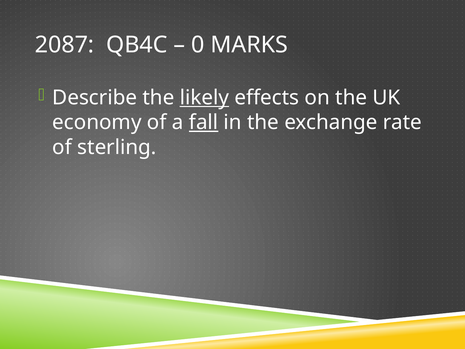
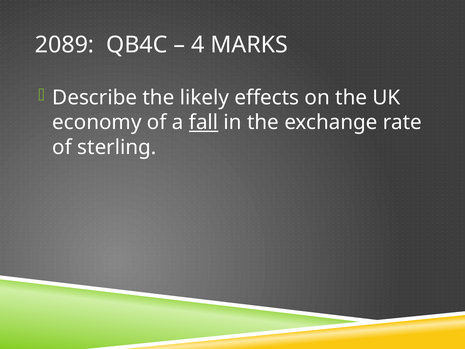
2087: 2087 -> 2089
0: 0 -> 4
likely underline: present -> none
